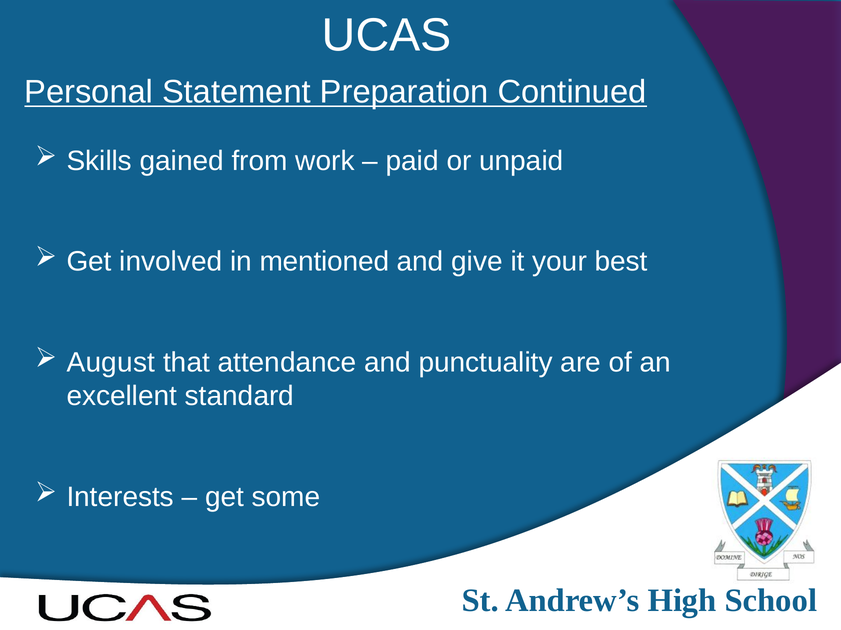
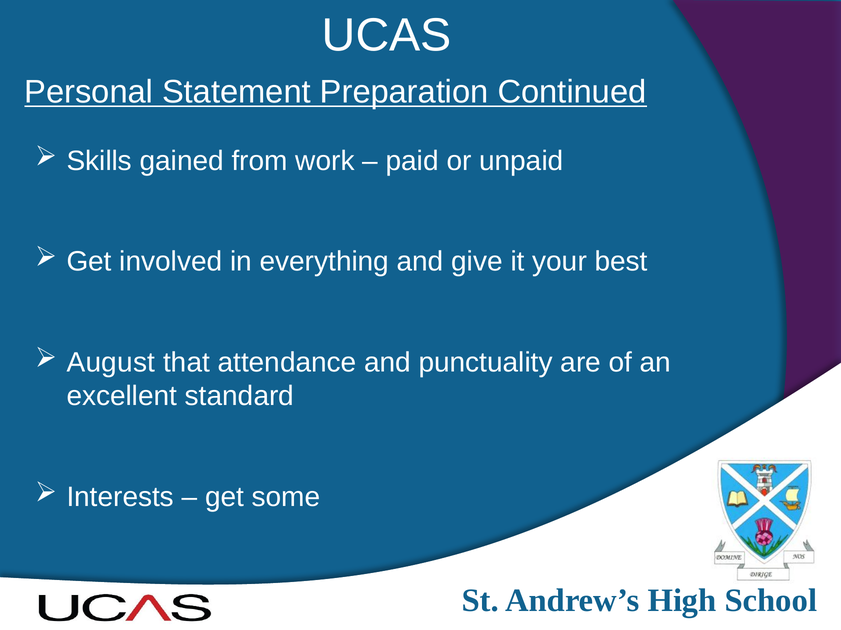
mentioned: mentioned -> everything
